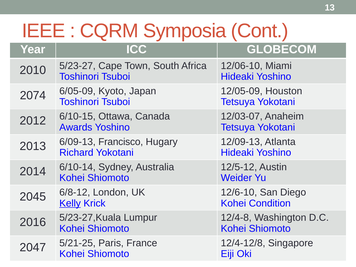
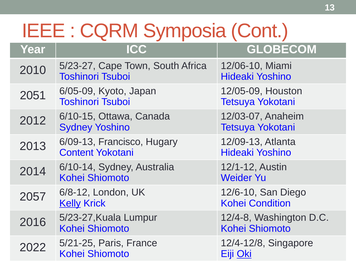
2074: 2074 -> 2051
Awards at (76, 127): Awards -> Sydney
Richard: Richard -> Content
12/5-12: 12/5-12 -> 12/1-12
2045: 2045 -> 2057
2047: 2047 -> 2022
Oki underline: none -> present
